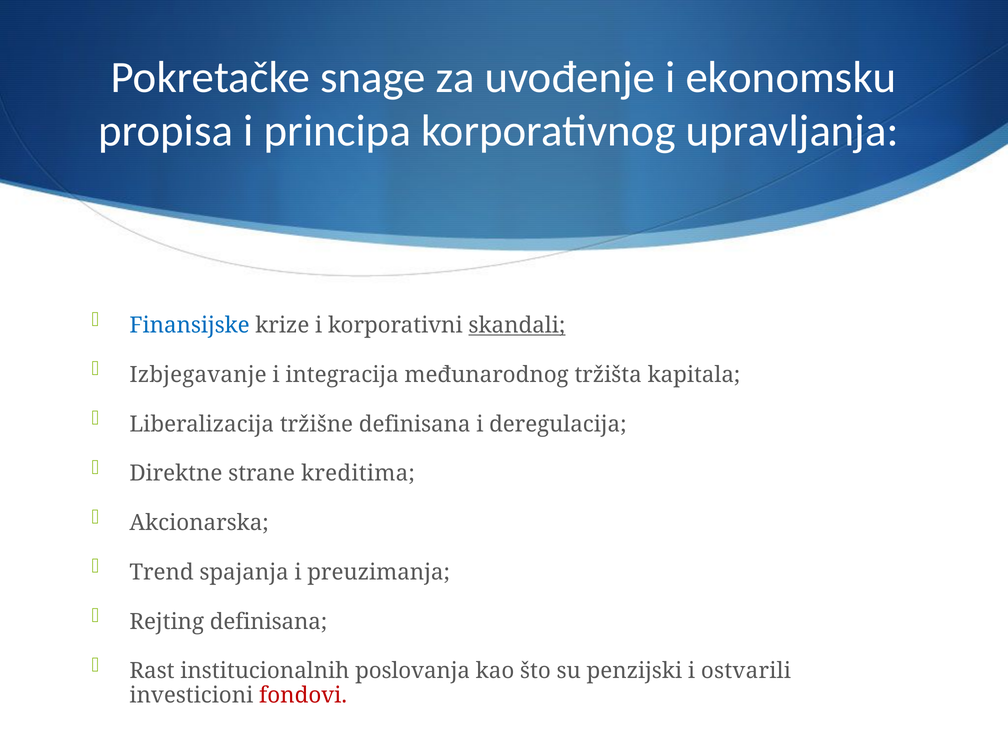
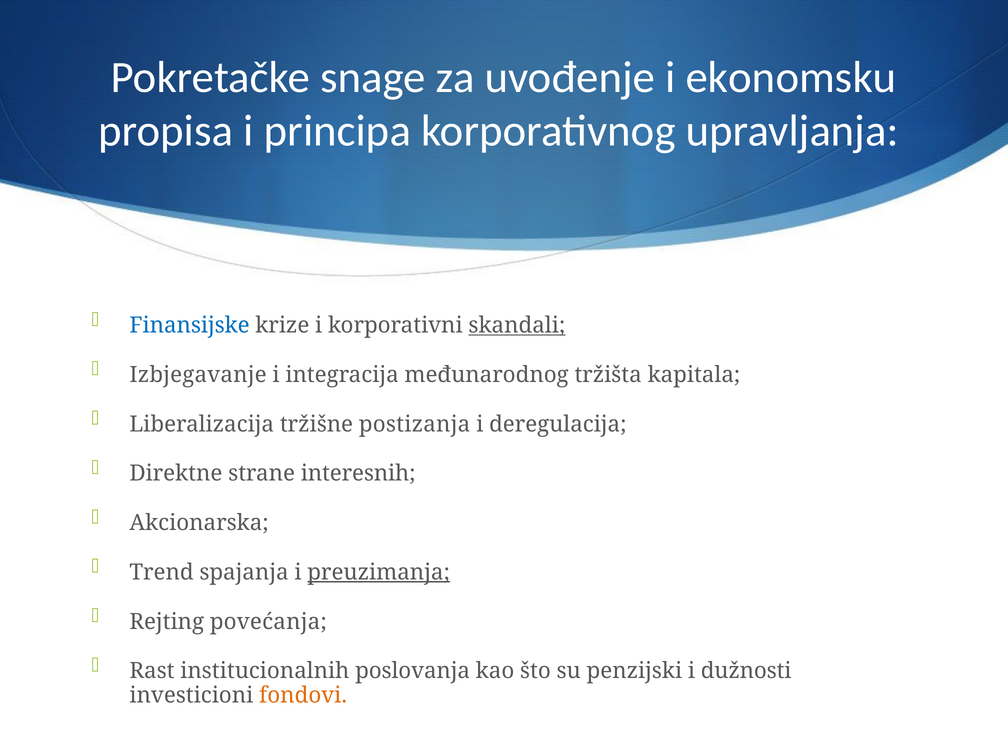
tržišne definisana: definisana -> postizanja
kreditima: kreditima -> interesnih
preuzimanja underline: none -> present
Rejting definisana: definisana -> povećanja
ostvarili: ostvarili -> dužnosti
fondovi colour: red -> orange
